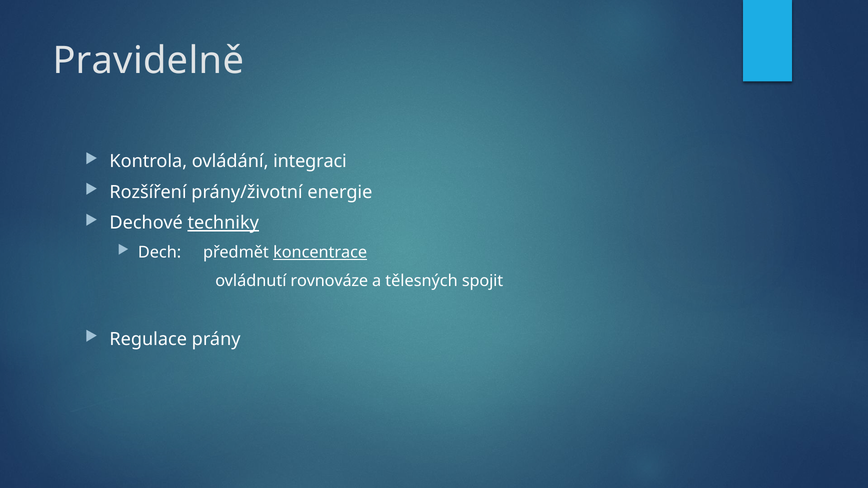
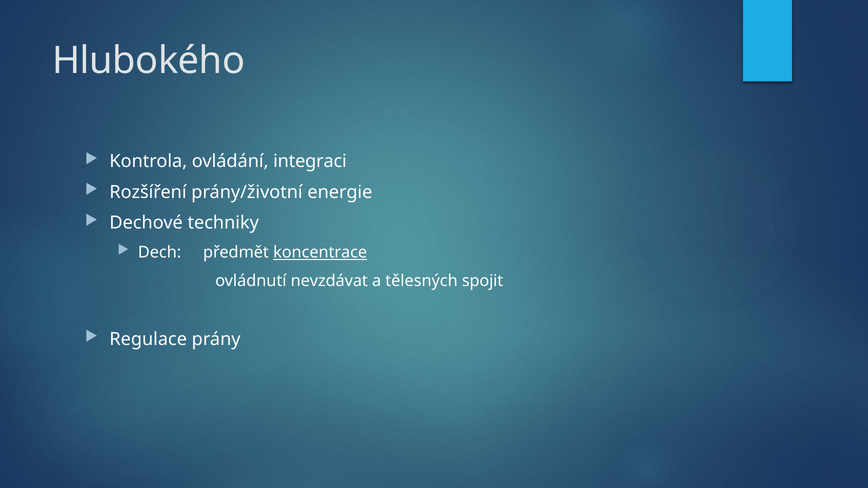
Pravidelně: Pravidelně -> Hlubokého
techniky underline: present -> none
rovnováze: rovnováze -> nevzdávat
